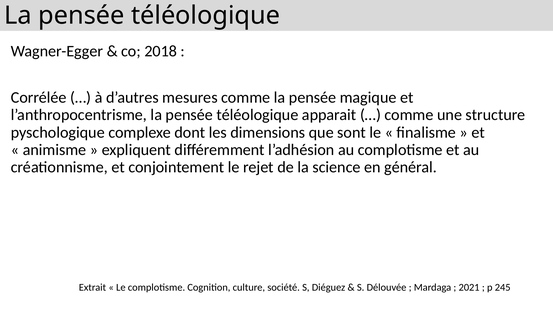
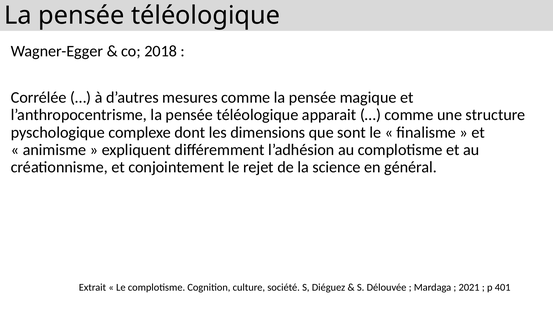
245: 245 -> 401
